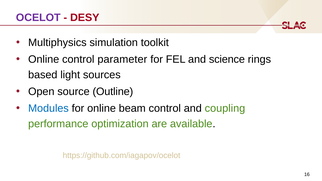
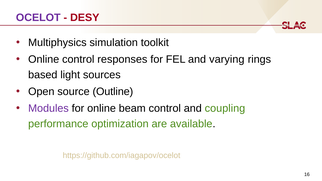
parameter: parameter -> responses
science: science -> varying
Modules colour: blue -> purple
